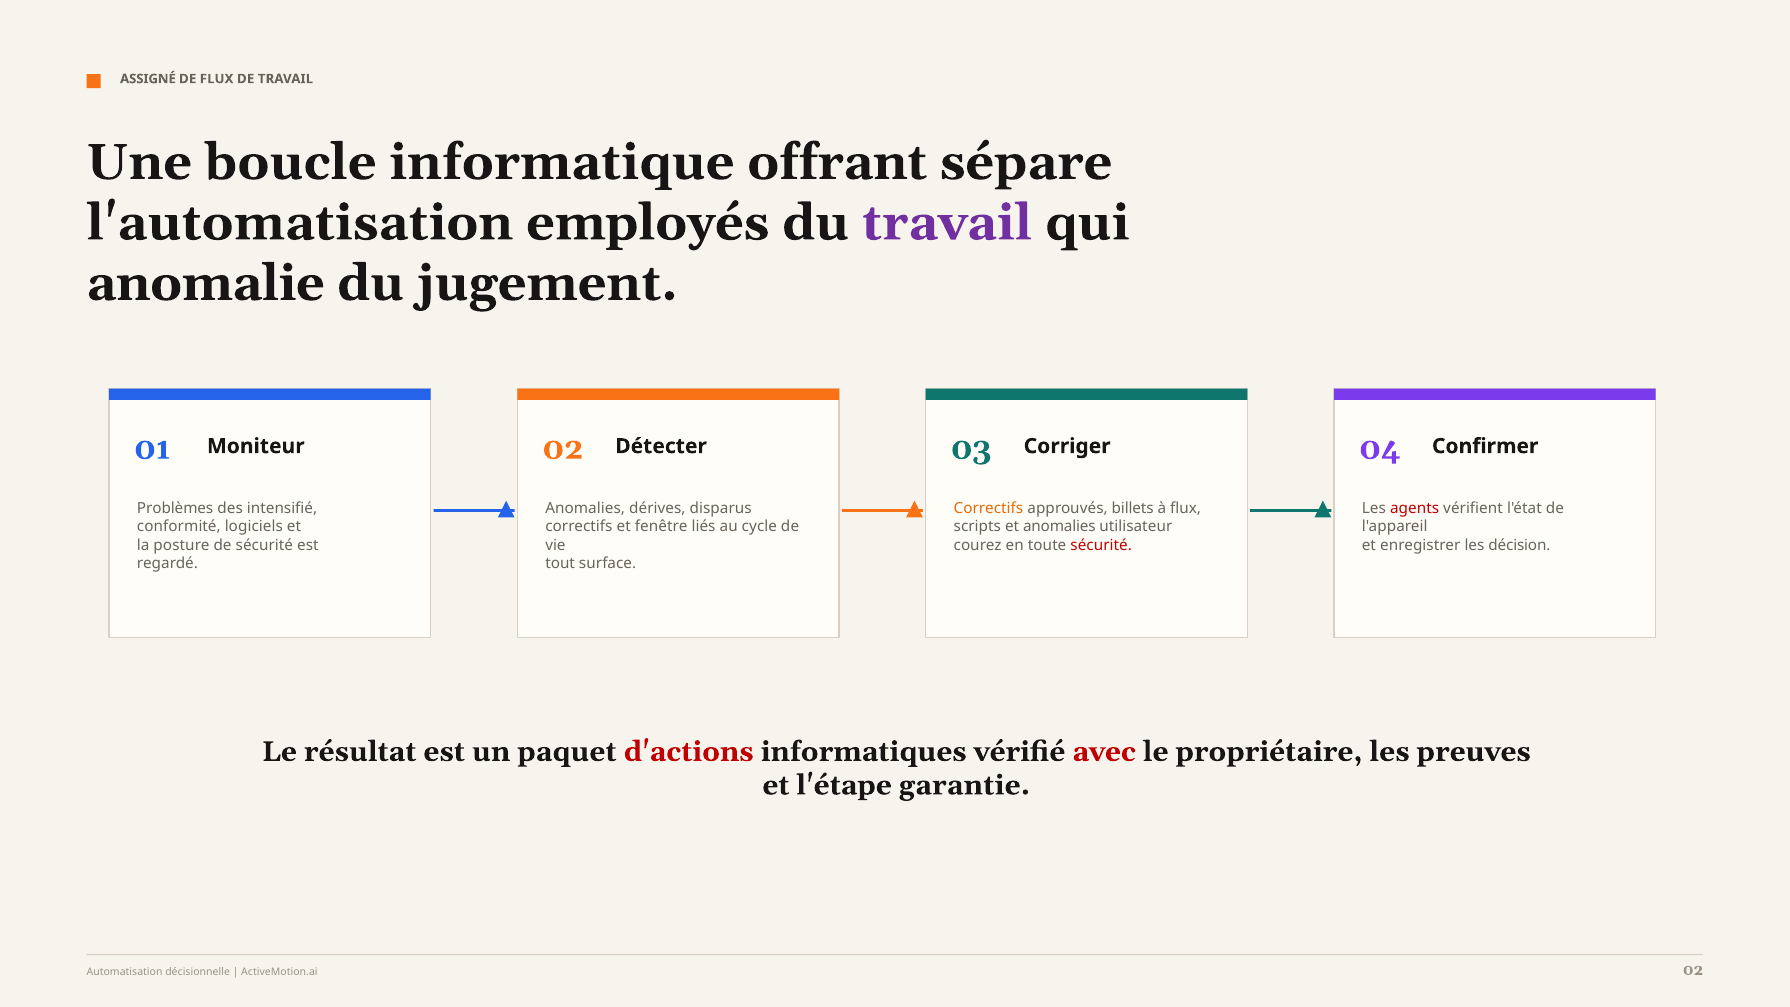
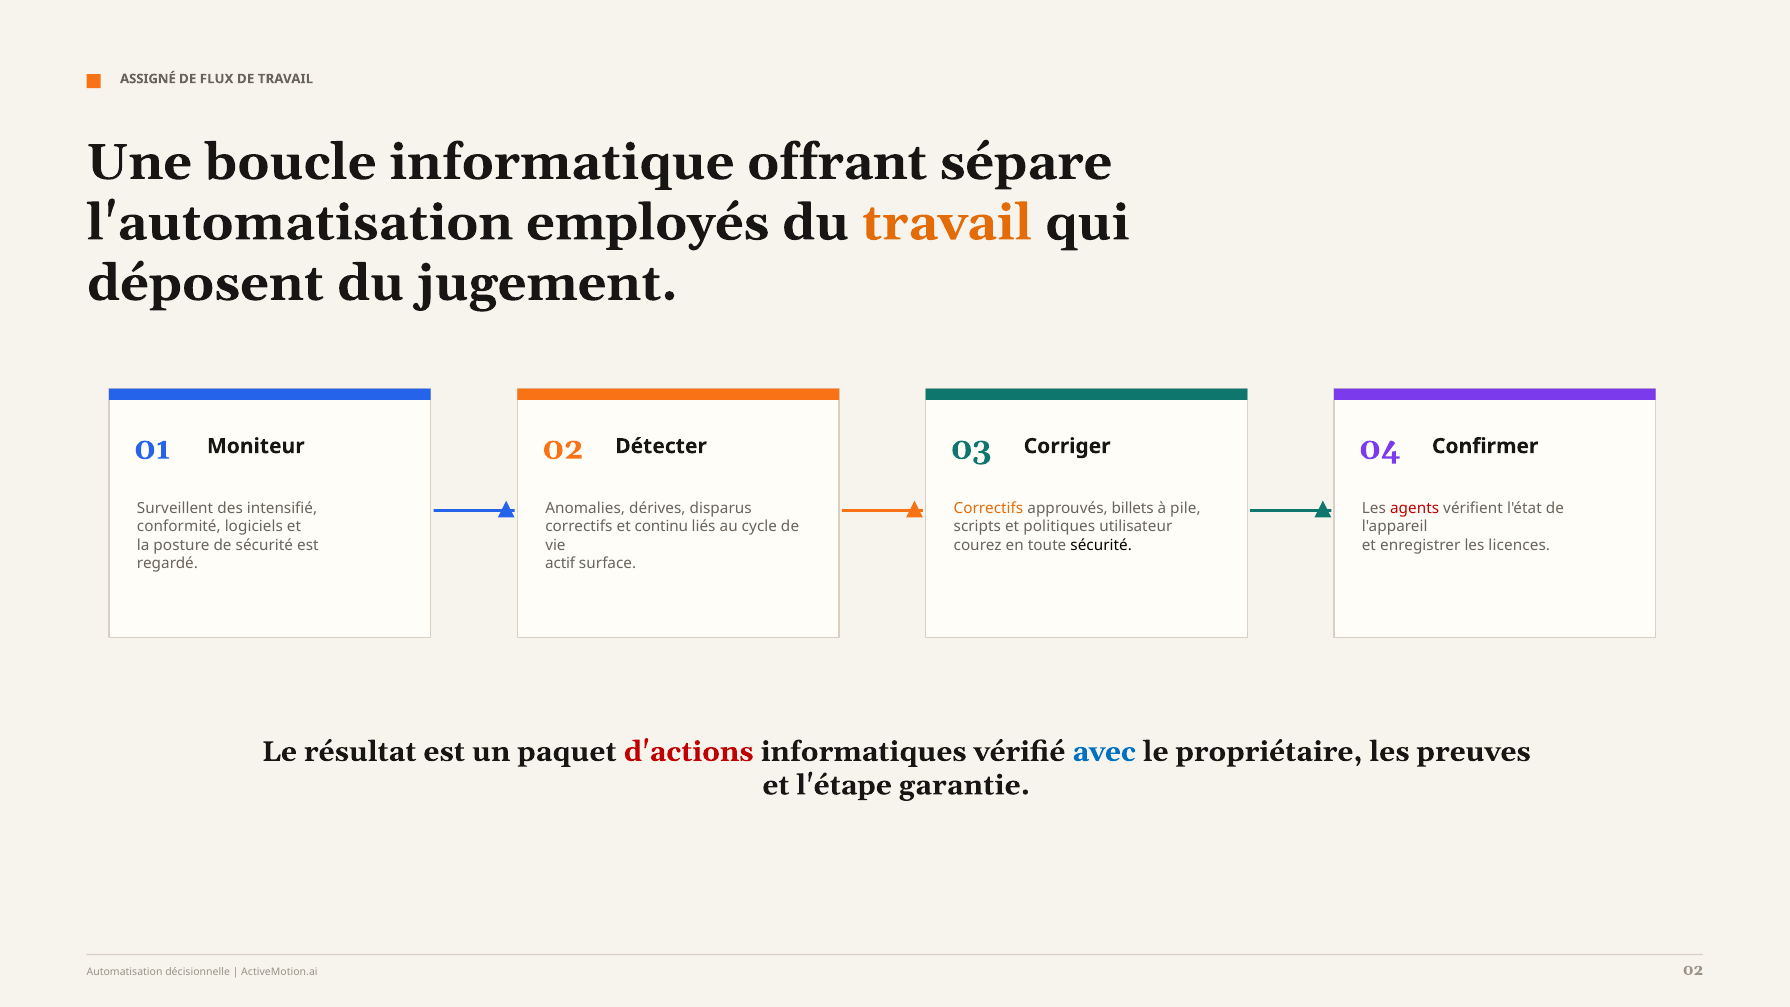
travail at (947, 223) colour: purple -> orange
anomalie: anomalie -> déposent
Problèmes: Problèmes -> Surveillent
à flux: flux -> pile
fenêtre: fenêtre -> continu
et anomalies: anomalies -> politiques
sécurité at (1101, 545) colour: red -> black
décision: décision -> licences
tout: tout -> actif
avec colour: red -> blue
